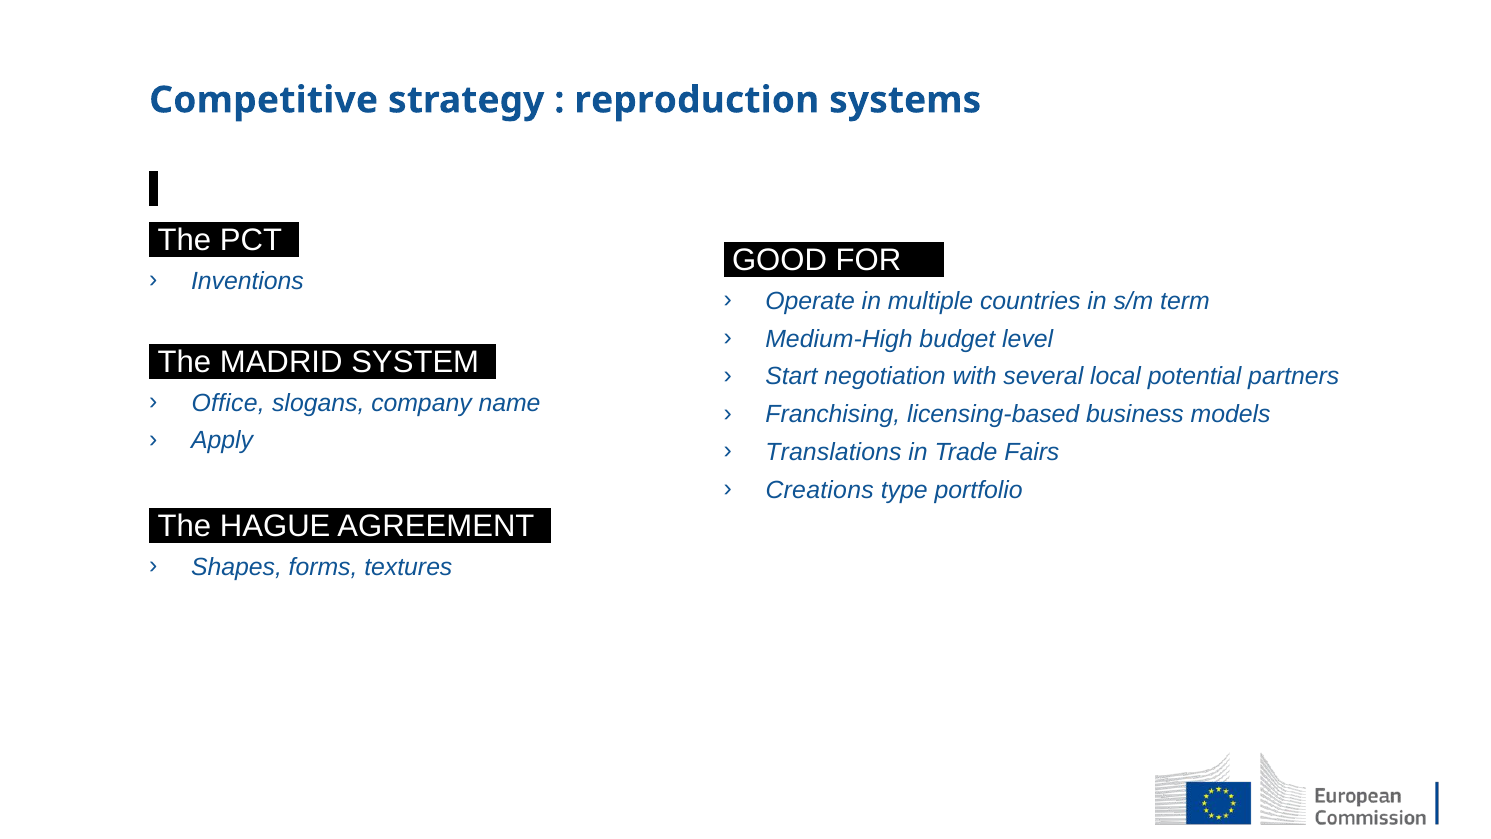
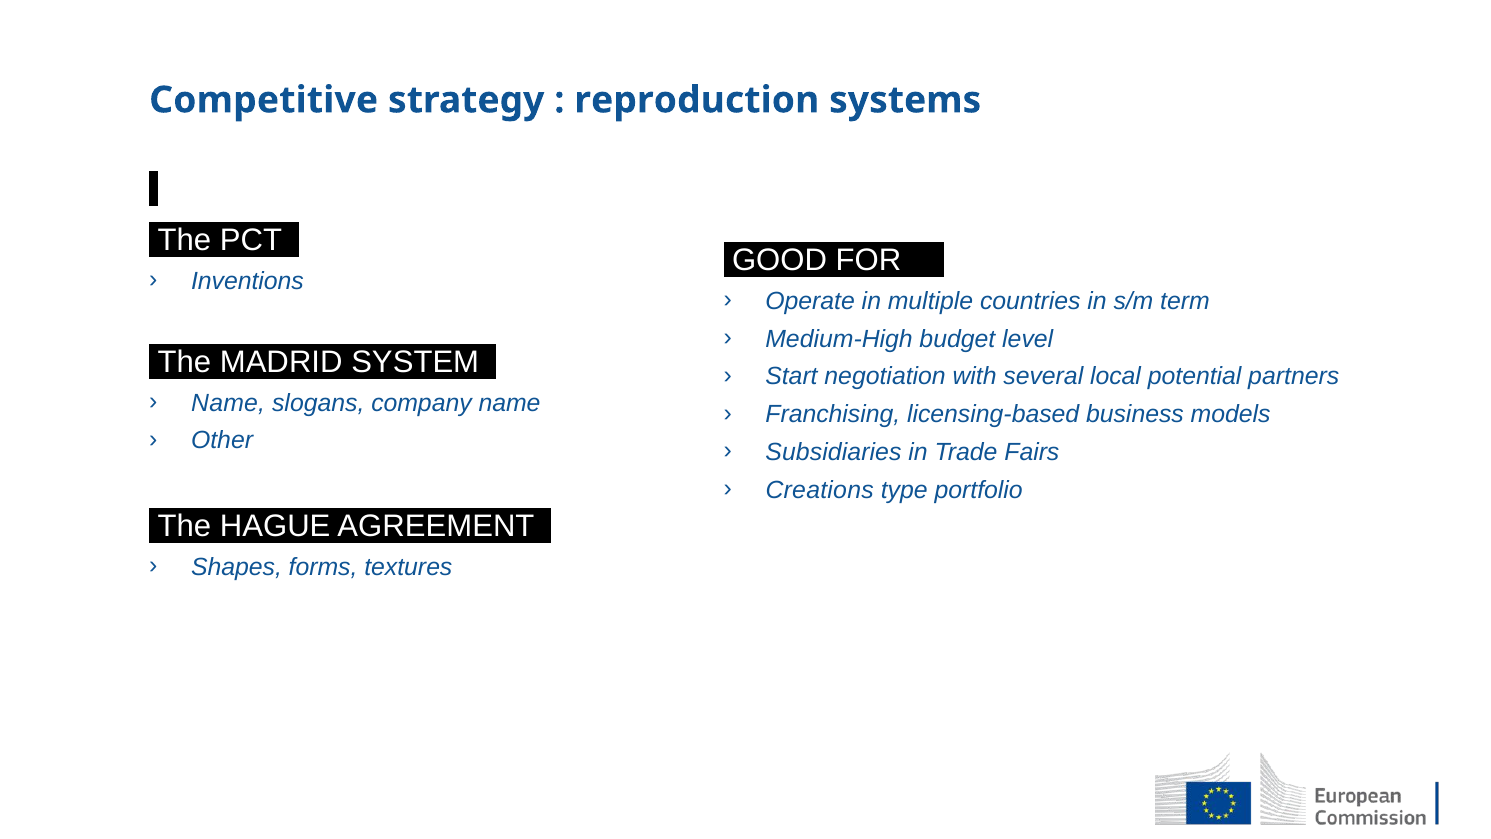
Office at (228, 403): Office -> Name
Apply: Apply -> Other
Translations: Translations -> Subsidiaries
